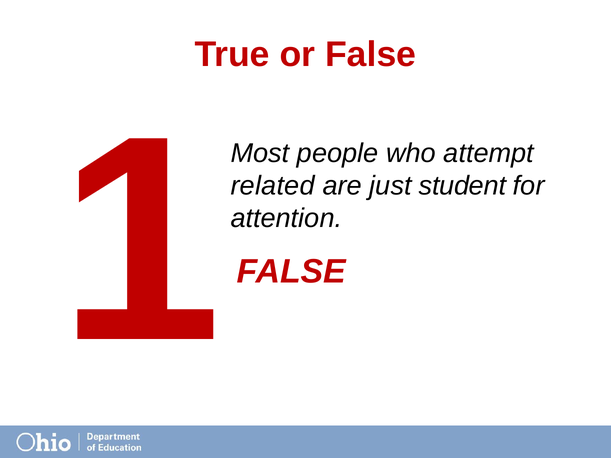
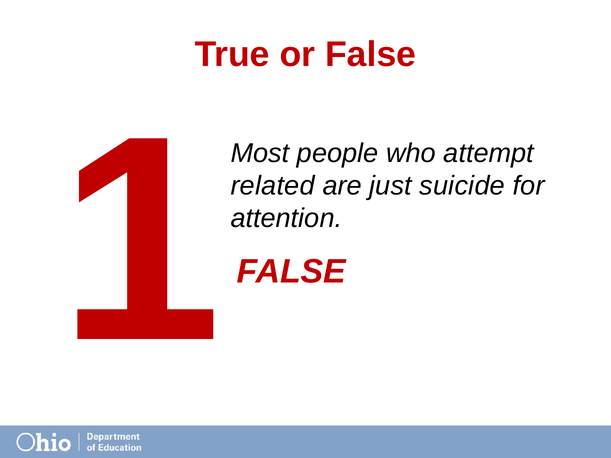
student: student -> suicide
